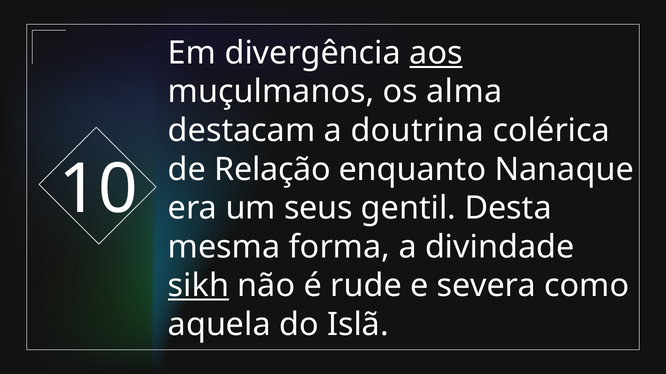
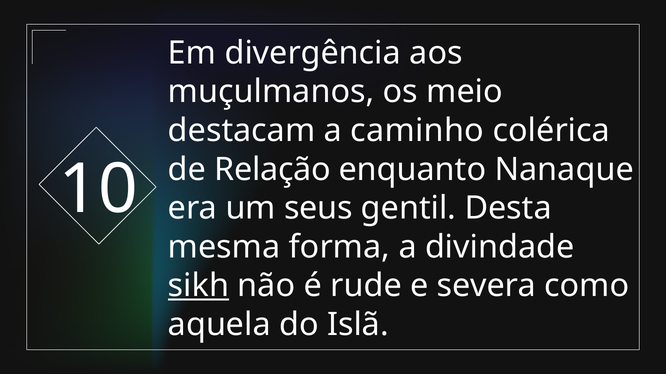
aos underline: present -> none
alma: alma -> meio
doutrina: doutrina -> caminho
